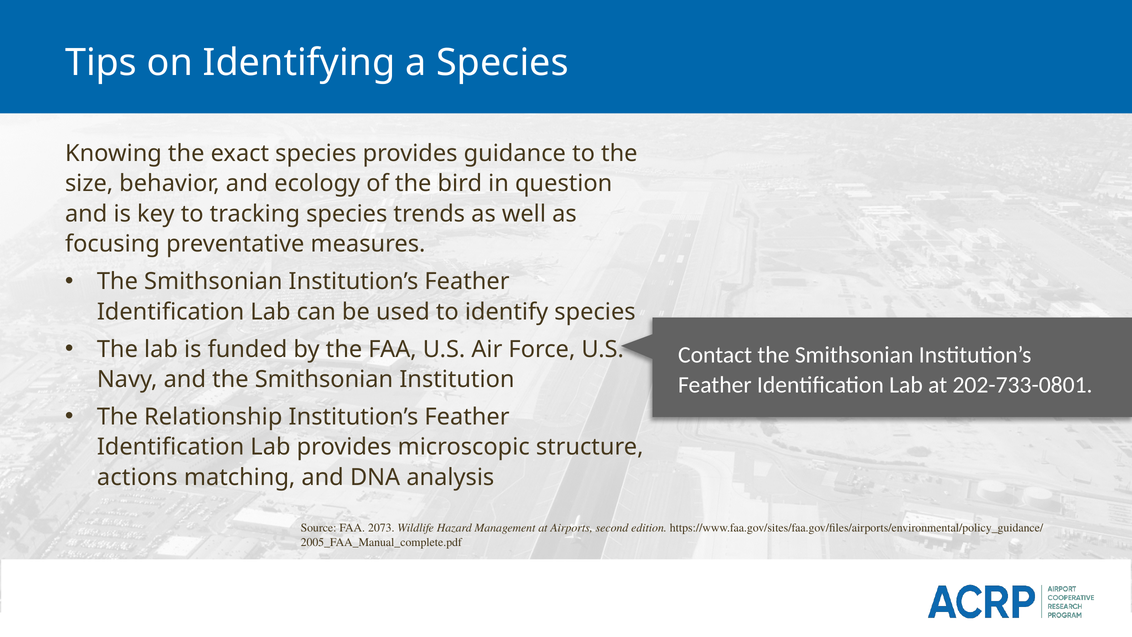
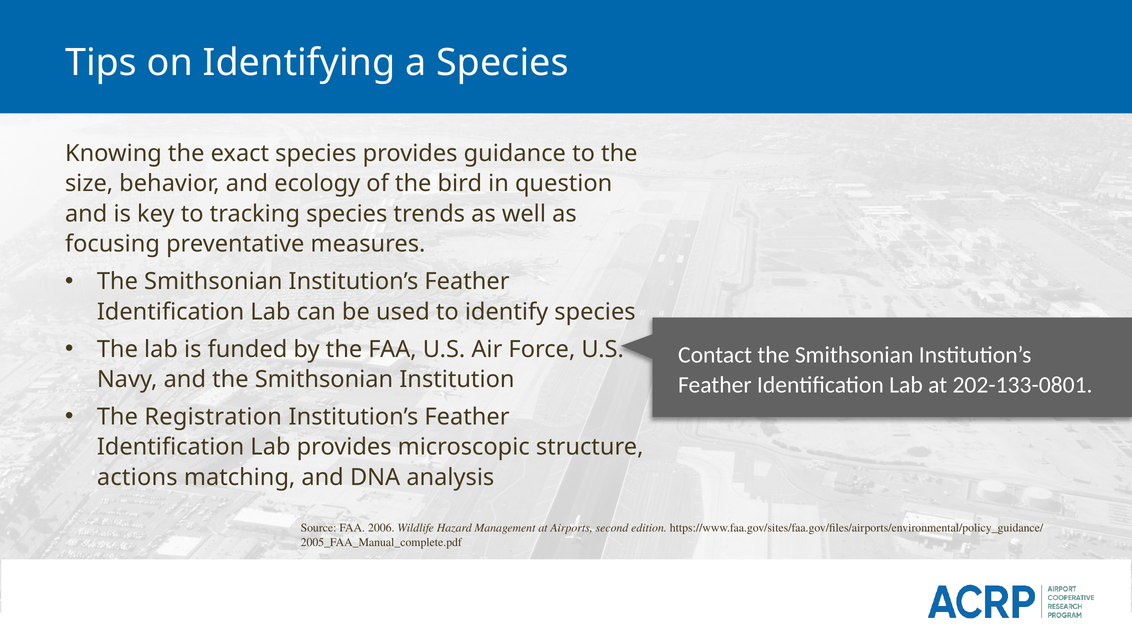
202-733-0801: 202-733-0801 -> 202-133-0801
Relationship: Relationship -> Registration
2073: 2073 -> 2006
